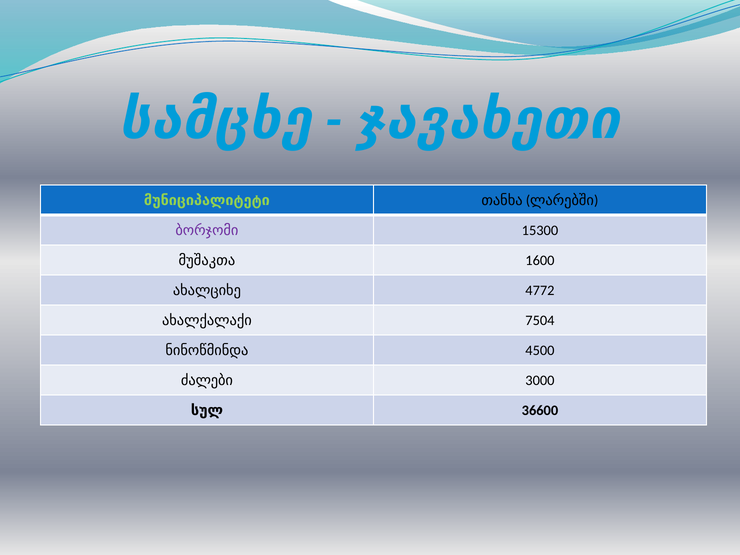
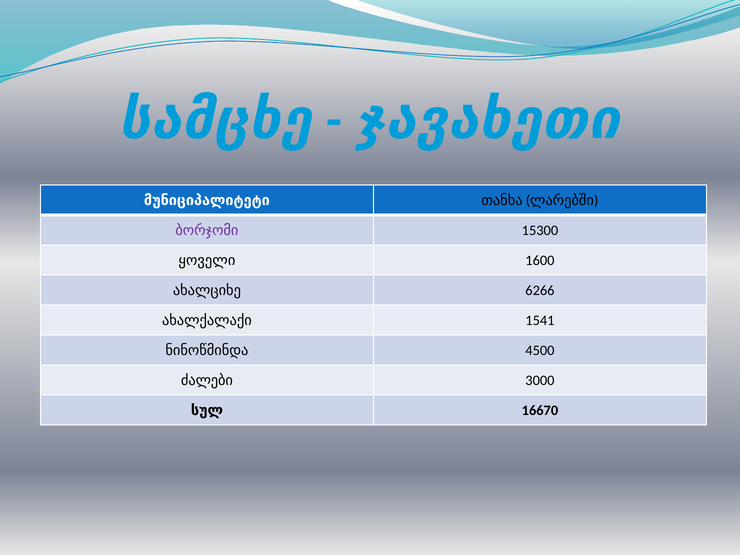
მუნიციპალიტეტი colour: light green -> white
მუშაკთა: მუშაკთა -> ყოველი
4772: 4772 -> 6266
7504: 7504 -> 1541
36600: 36600 -> 16670
